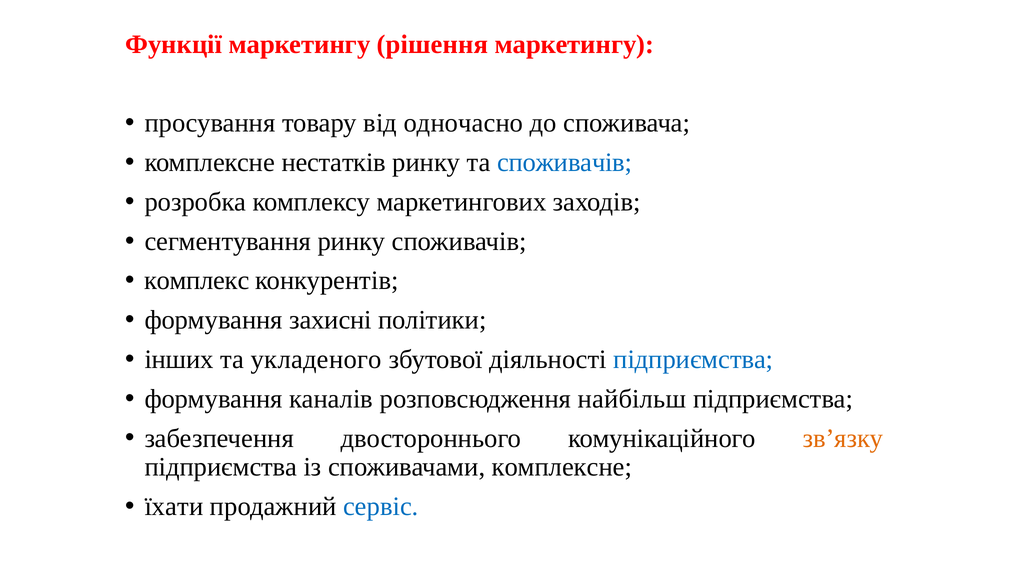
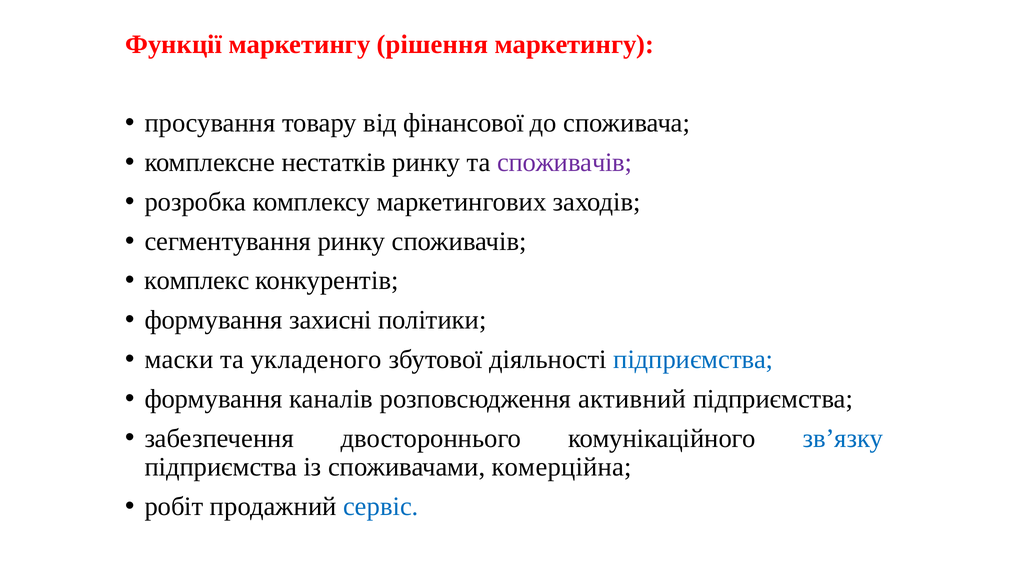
одночасно: одночасно -> фінансової
споживачів at (565, 163) colour: blue -> purple
інших: інших -> маски
найбільш: найбільш -> активний
зв’язку colour: orange -> blue
споживачами комплексне: комплексне -> комерційна
їхати: їхати -> робіт
